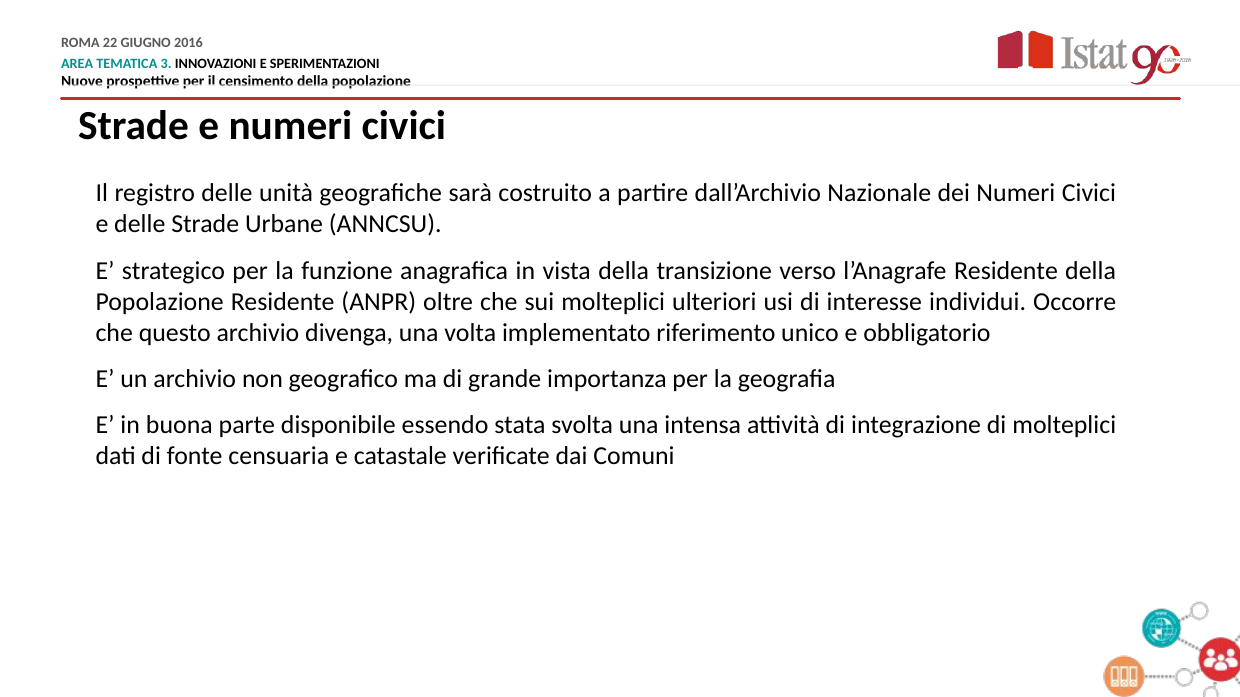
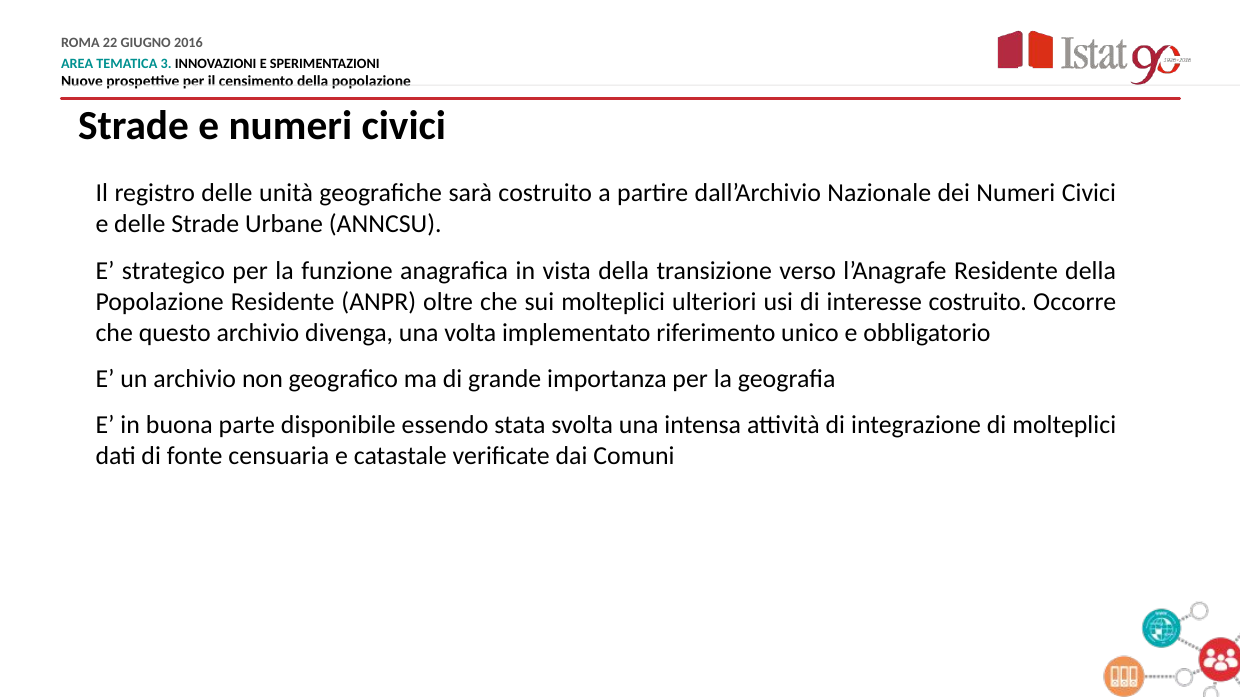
interesse individui: individui -> costruito
